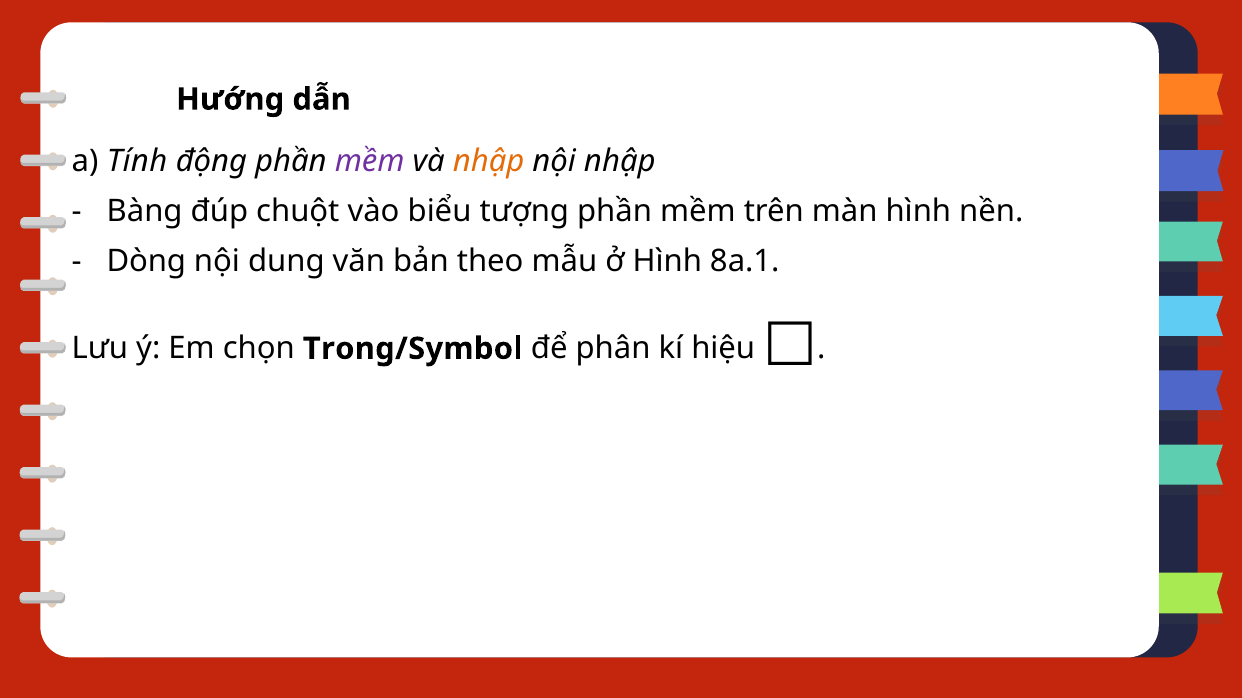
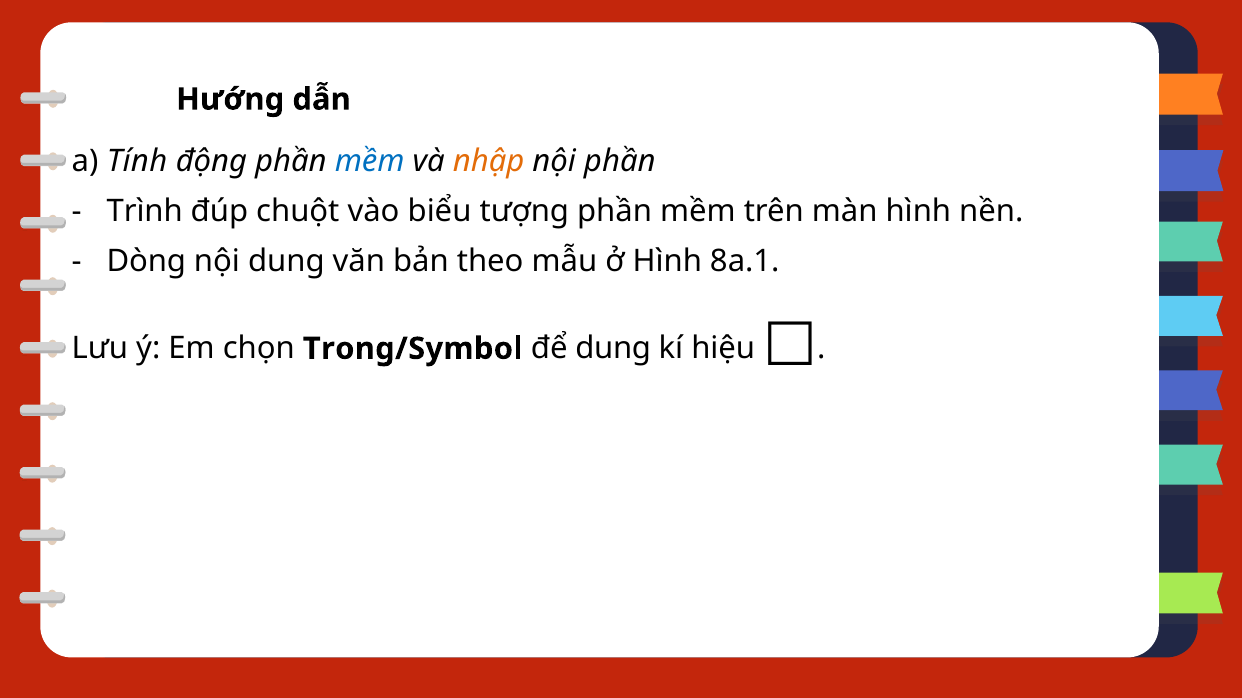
mềm at (370, 161) colour: purple -> blue
nội nhập: nhập -> phần
Bàng: Bàng -> Trình
để phân: phân -> dụng
